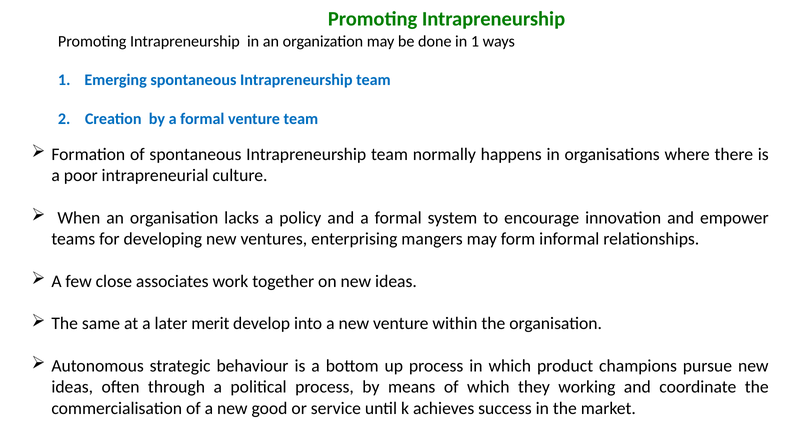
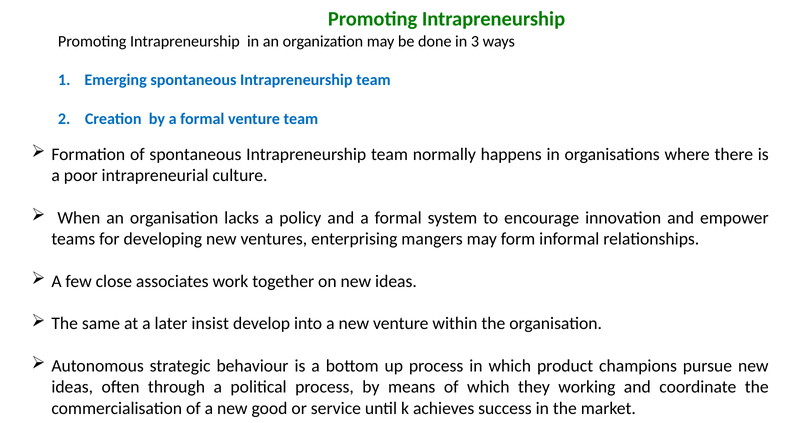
in 1: 1 -> 3
merit: merit -> insist
